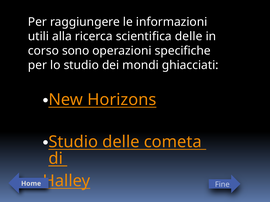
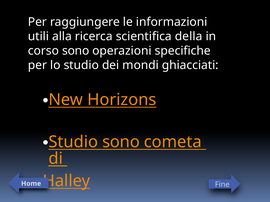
scientifica delle: delle -> della
Studio delle: delle -> sono
